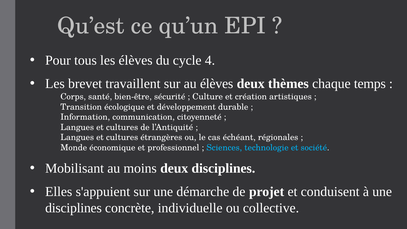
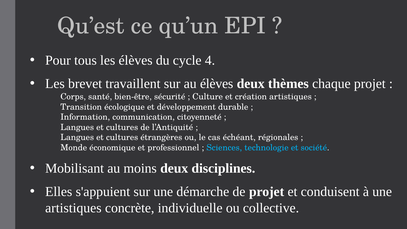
chaque temps: temps -> projet
disciplines at (74, 208): disciplines -> artistiques
